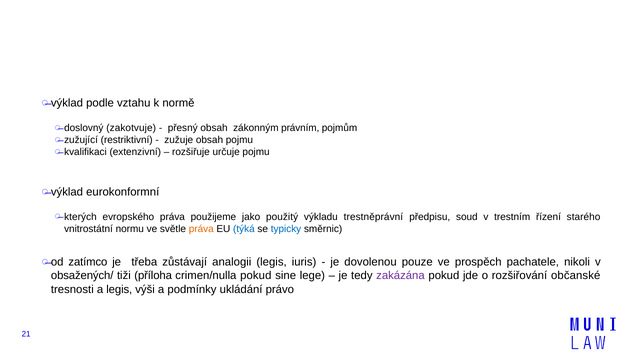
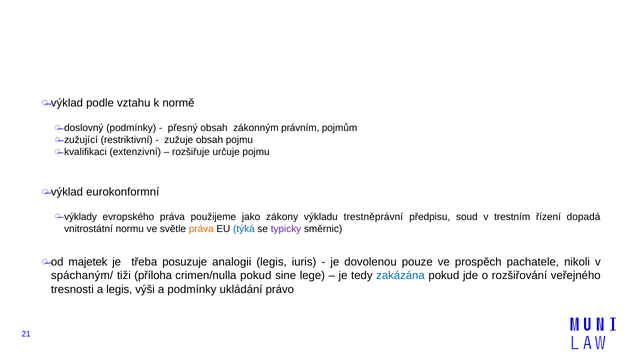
doslovný zakotvuje: zakotvuje -> podmínky
kterých: kterých -> výklady
použitý: použitý -> zákony
starého: starého -> dopadá
typicky colour: blue -> purple
zatímco: zatímco -> majetek
zůstávají: zůstávají -> posuzuje
obsažených/: obsažených/ -> spáchaným/
zakázána colour: purple -> blue
občanské: občanské -> veřejného
